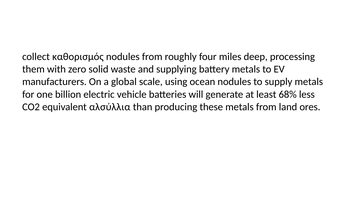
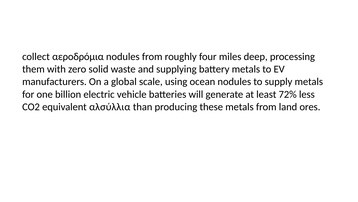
καθορισμός: καθορισμός -> αεροδρόμια
68%: 68% -> 72%
